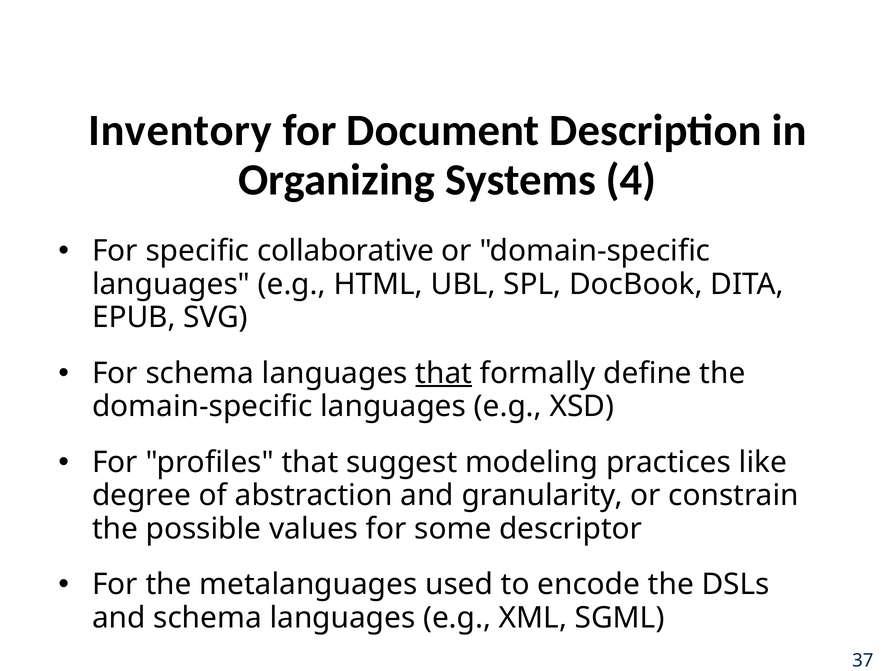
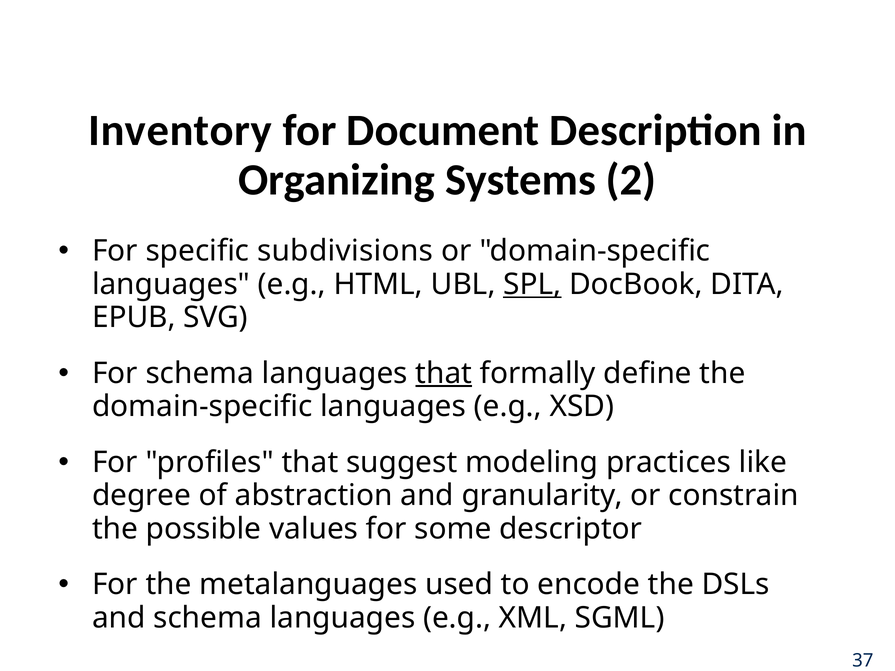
4: 4 -> 2
collaborative: collaborative -> subdivisions
SPL underline: none -> present
